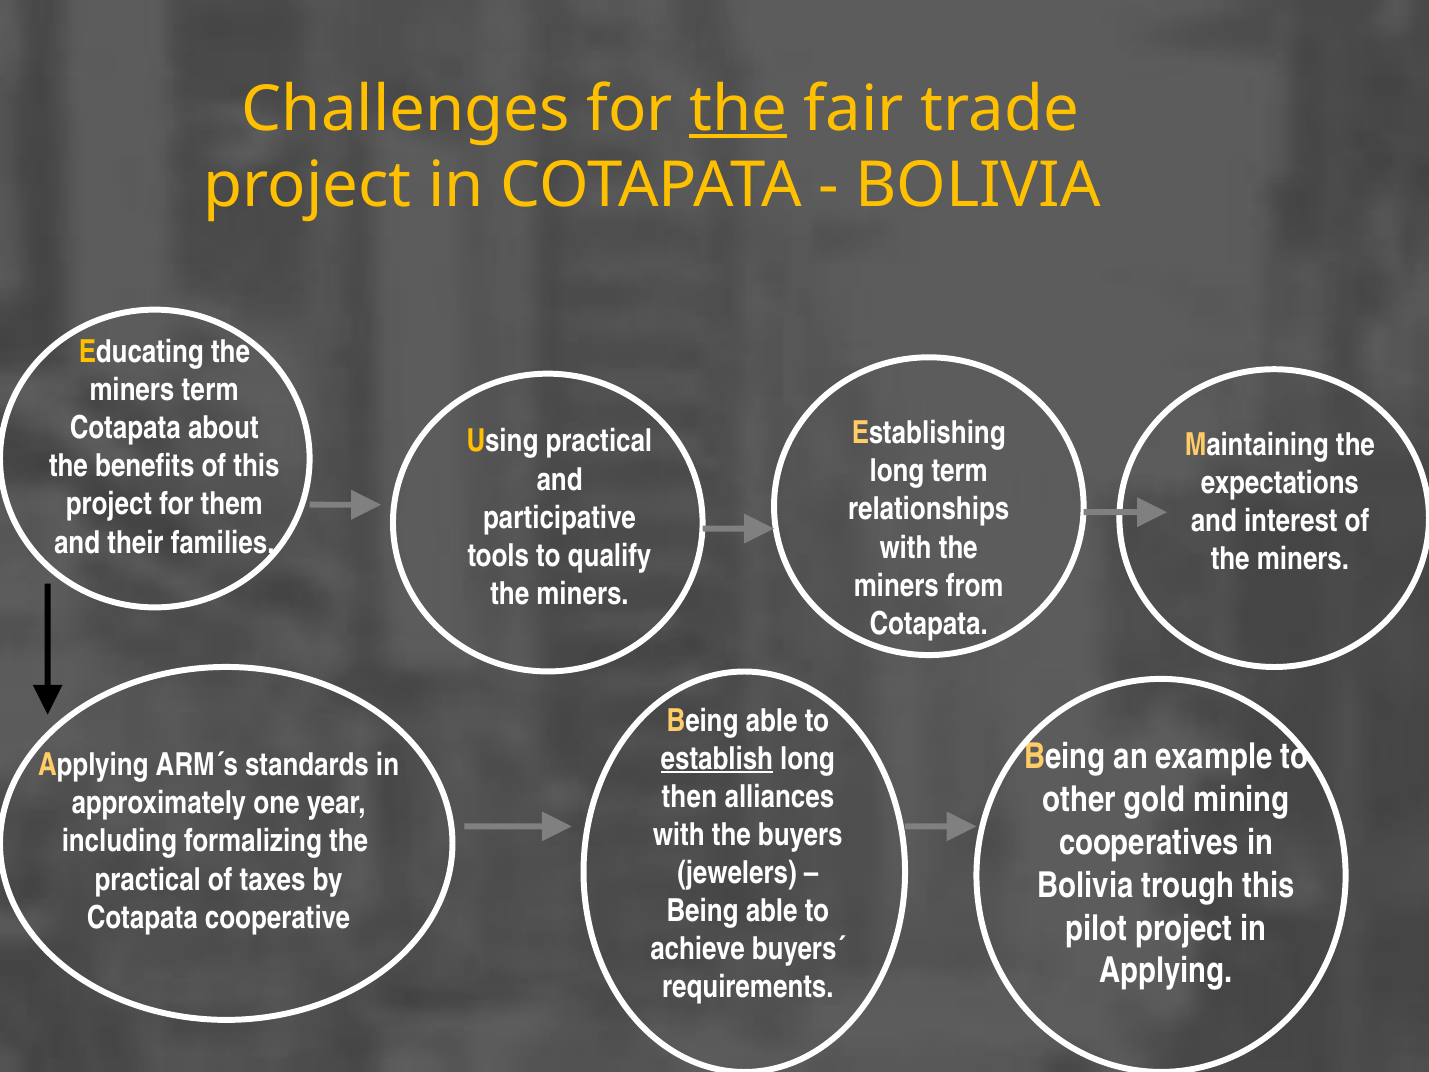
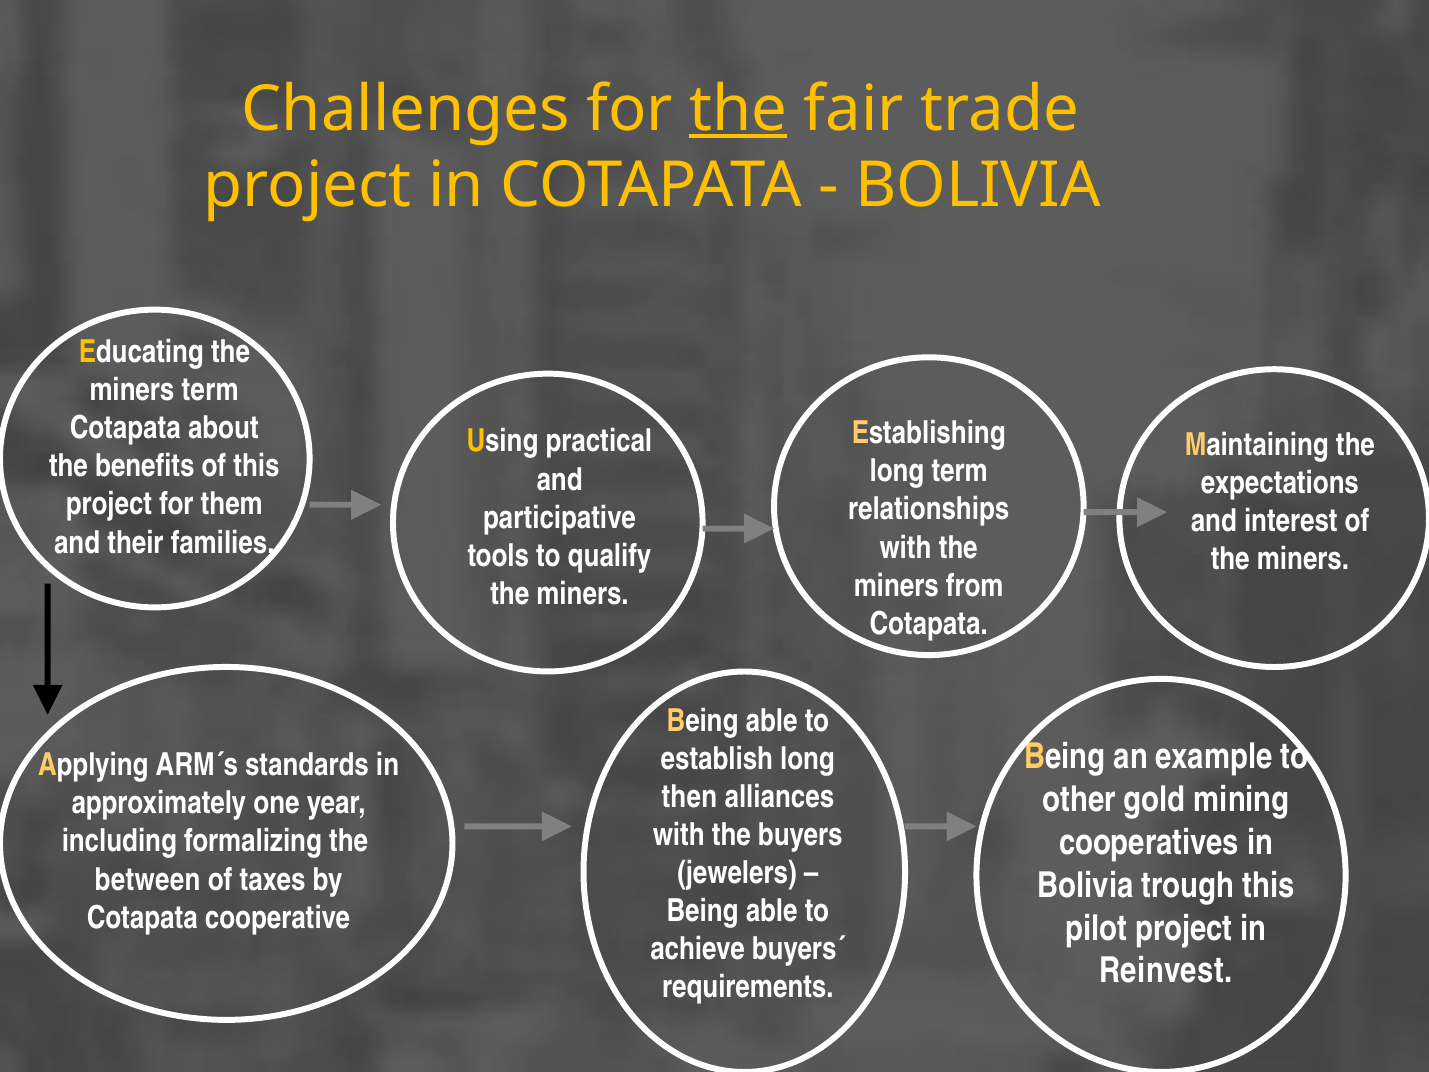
establish underline: present -> none
practical at (148, 879): practical -> between
Applying at (1166, 971): Applying -> Reinvest
